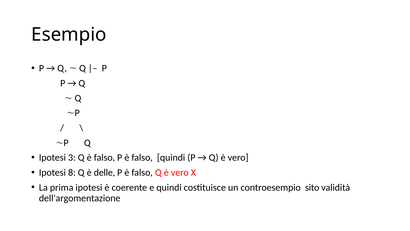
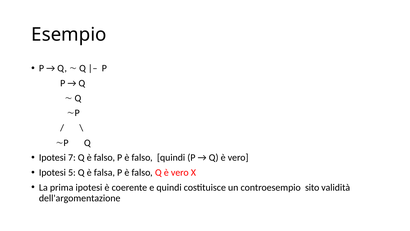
3: 3 -> 7
8: 8 -> 5
delle: delle -> falsa
